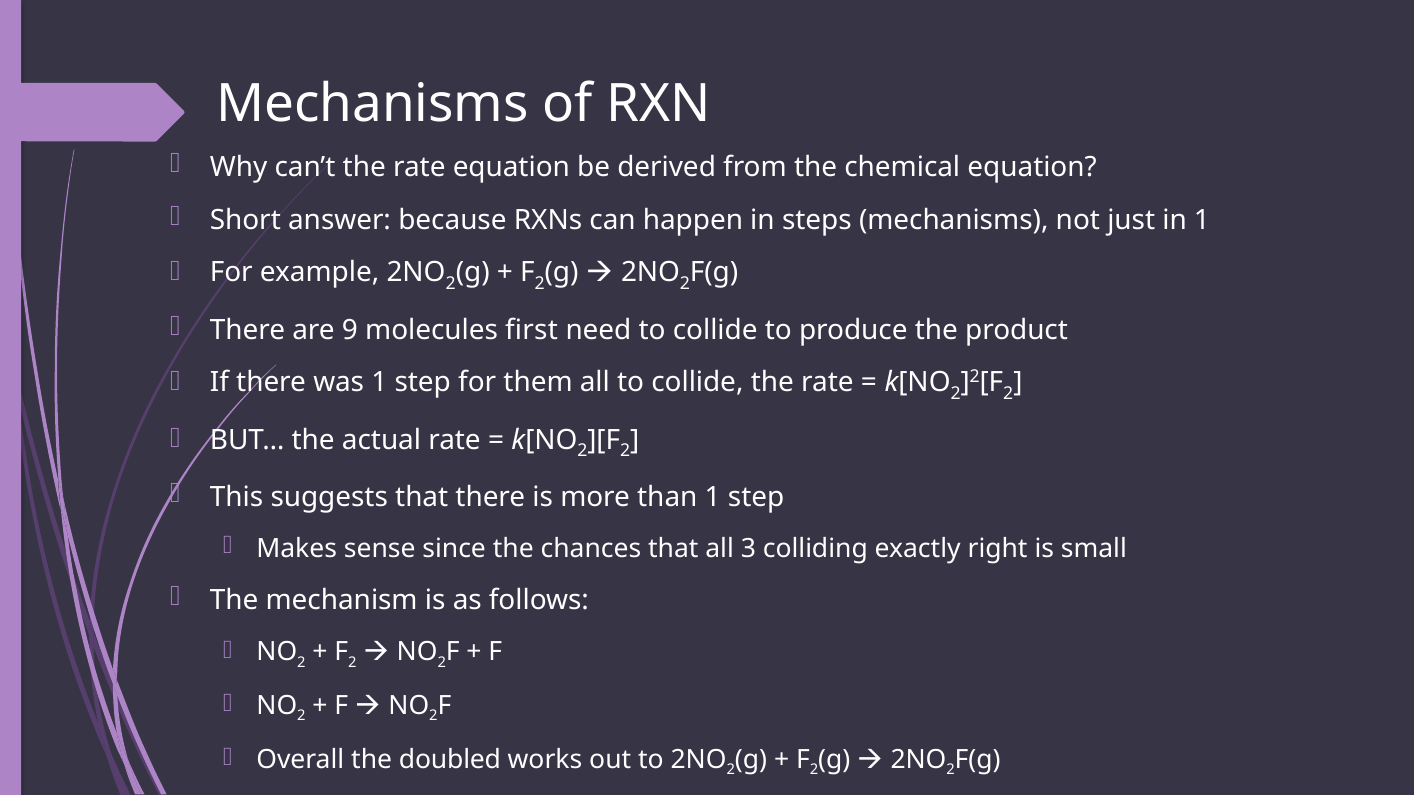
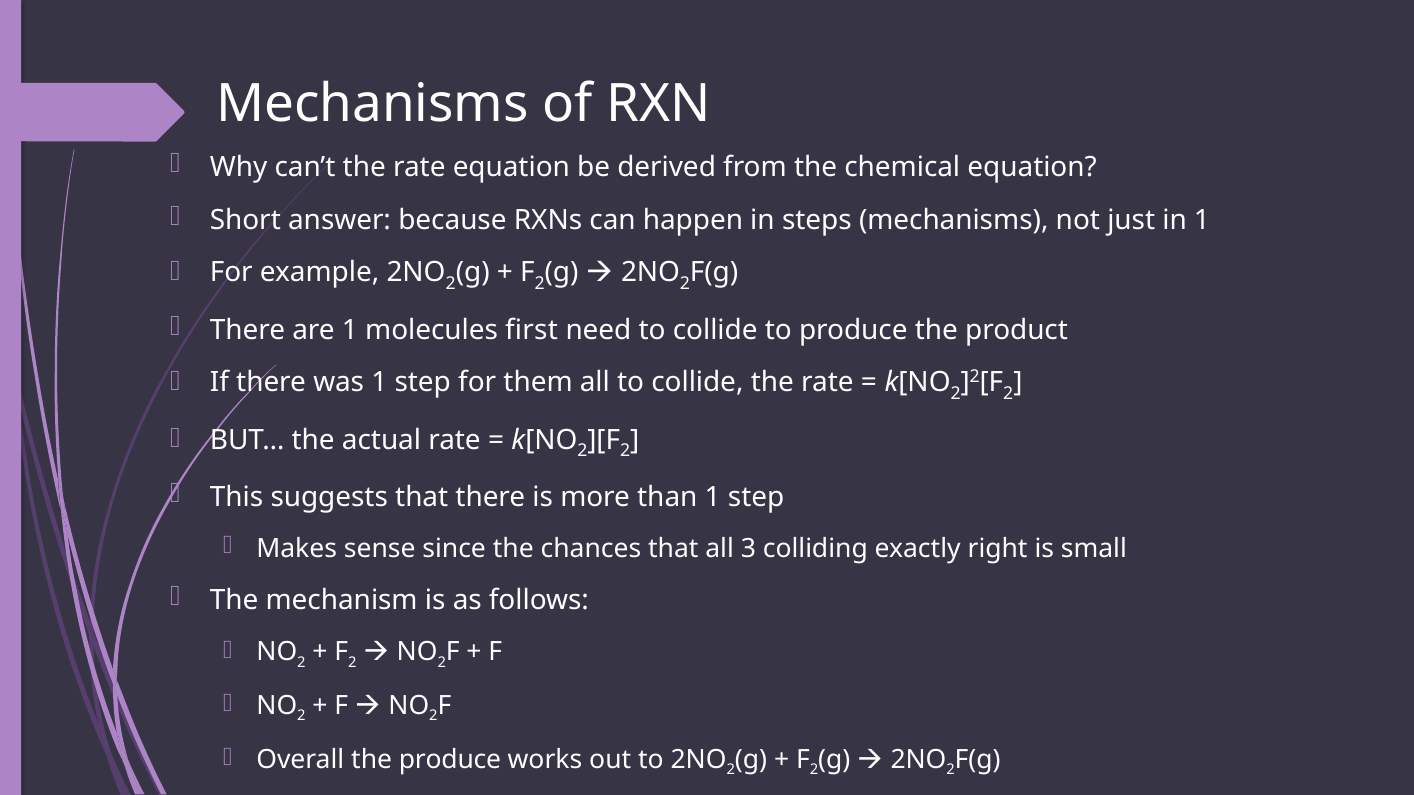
are 9: 9 -> 1
the doubled: doubled -> produce
